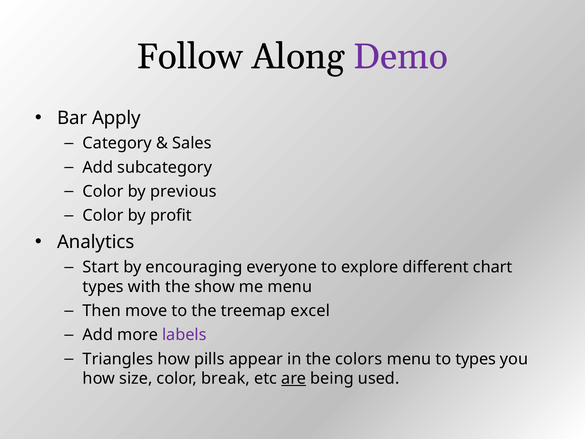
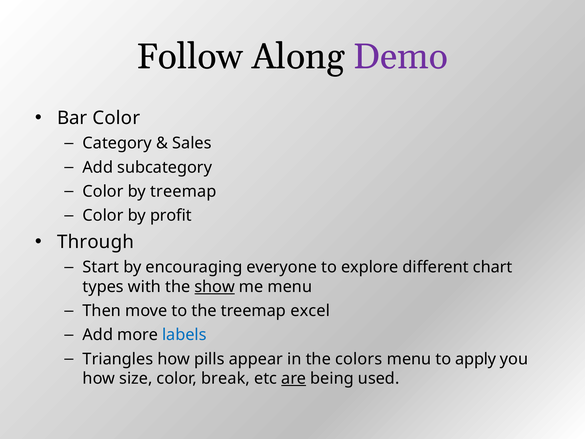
Bar Apply: Apply -> Color
by previous: previous -> treemap
Analytics: Analytics -> Through
show underline: none -> present
labels colour: purple -> blue
to types: types -> apply
